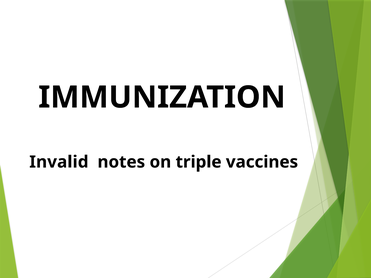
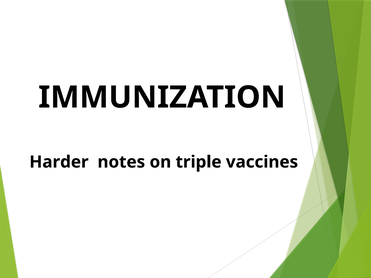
Invalid: Invalid -> Harder
